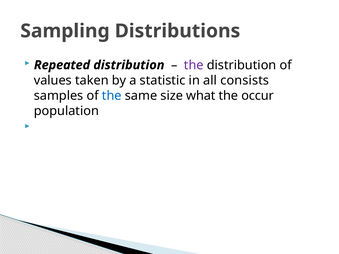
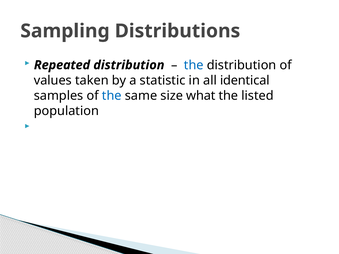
the at (194, 65) colour: purple -> blue
consists: consists -> identical
occur: occur -> listed
